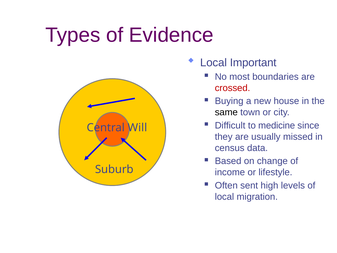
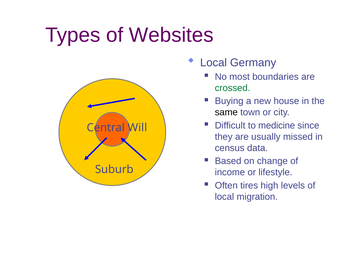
Evidence: Evidence -> Websites
Important: Important -> Germany
crossed colour: red -> green
sent: sent -> tires
